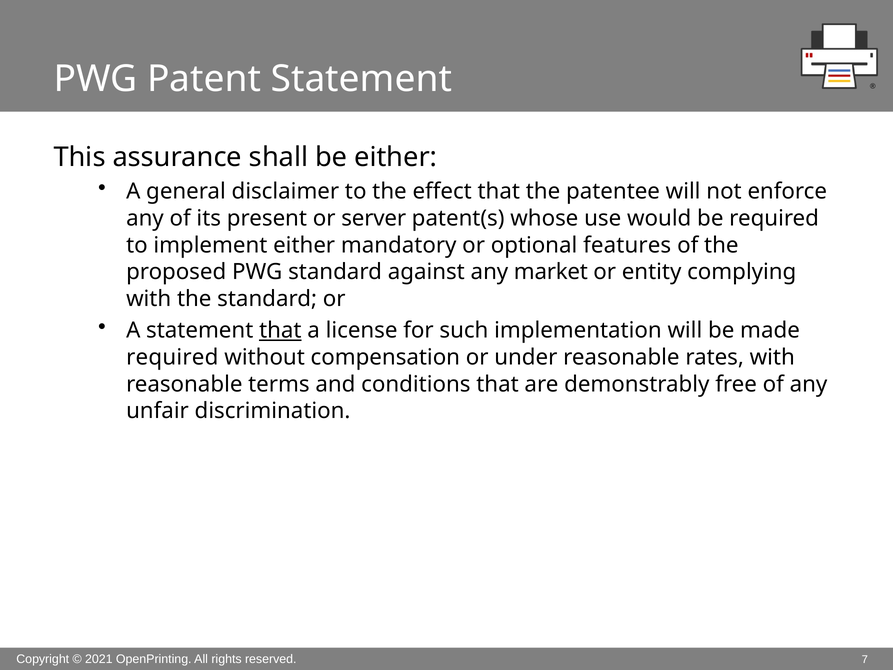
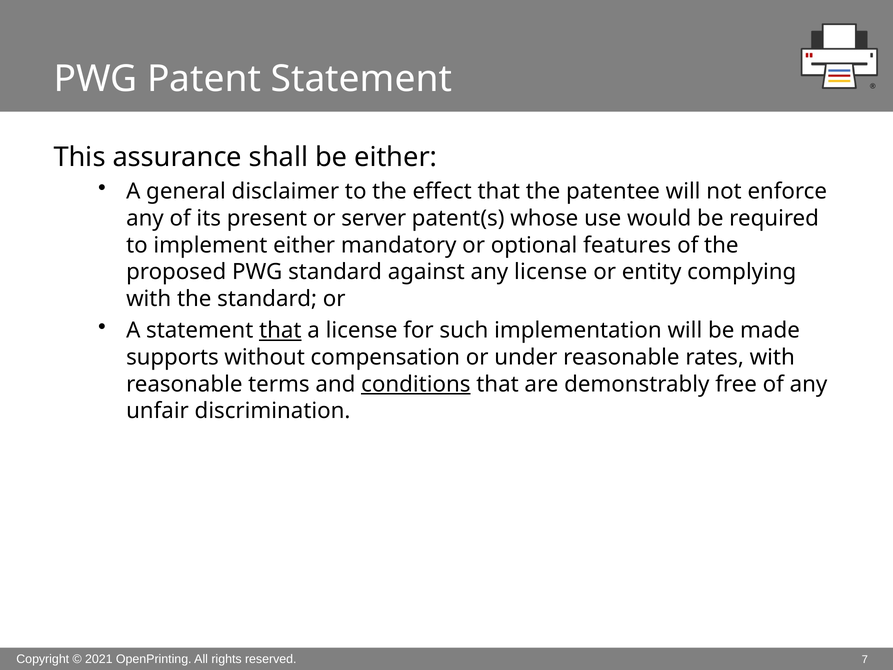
any market: market -> license
required at (172, 357): required -> supports
conditions underline: none -> present
